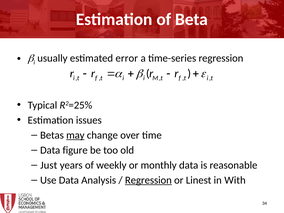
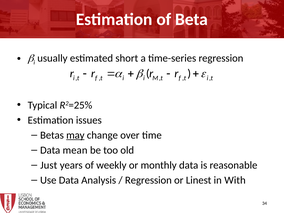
error: error -> short
figure: figure -> mean
Regression at (148, 180) underline: present -> none
